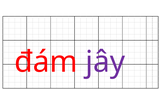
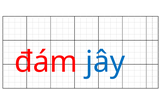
jây colour: purple -> blue
